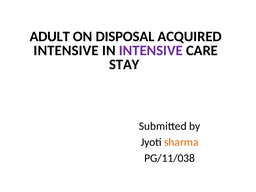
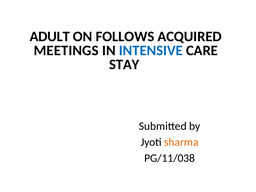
DISPOSAL: DISPOSAL -> FOLLOWS
INTENSIVE at (66, 50): INTENSIVE -> MEETINGS
INTENSIVE at (151, 50) colour: purple -> blue
